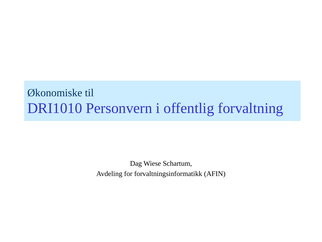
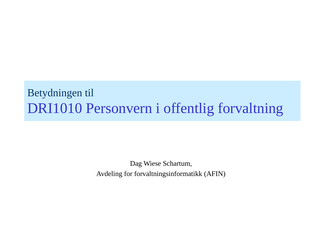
Økonomiske: Økonomiske -> Betydningen
